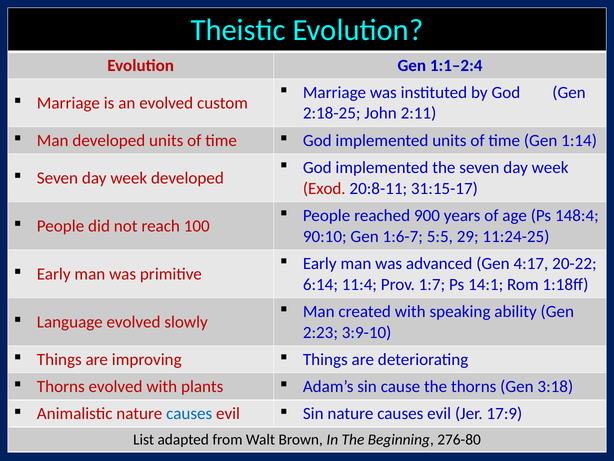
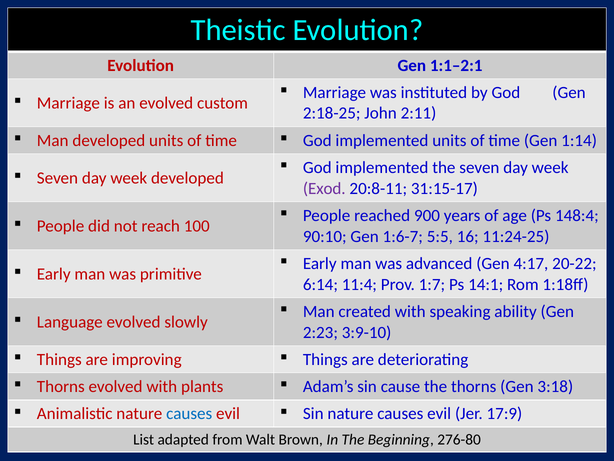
1:1–2:4: 1:1–2:4 -> 1:1–2:1
Exod colour: red -> purple
29: 29 -> 16
